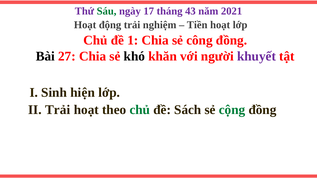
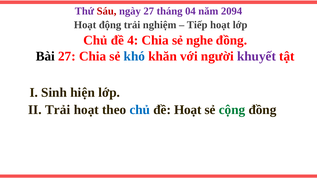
Sáu colour: green -> red
ngày 17: 17 -> 27
43: 43 -> 04
2021: 2021 -> 2094
Tiền: Tiền -> Tiếp
1: 1 -> 4
công: công -> nghe
khó colour: black -> blue
chủ at (140, 109) colour: green -> blue
đề Sách: Sách -> Hoạt
